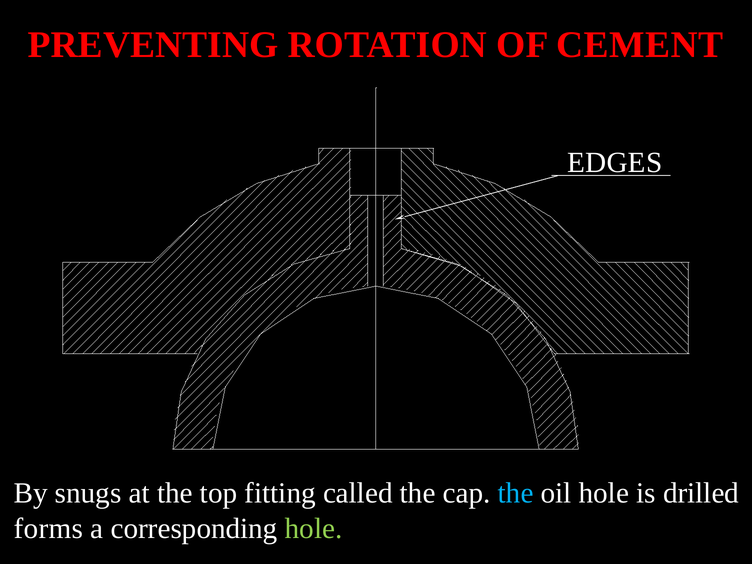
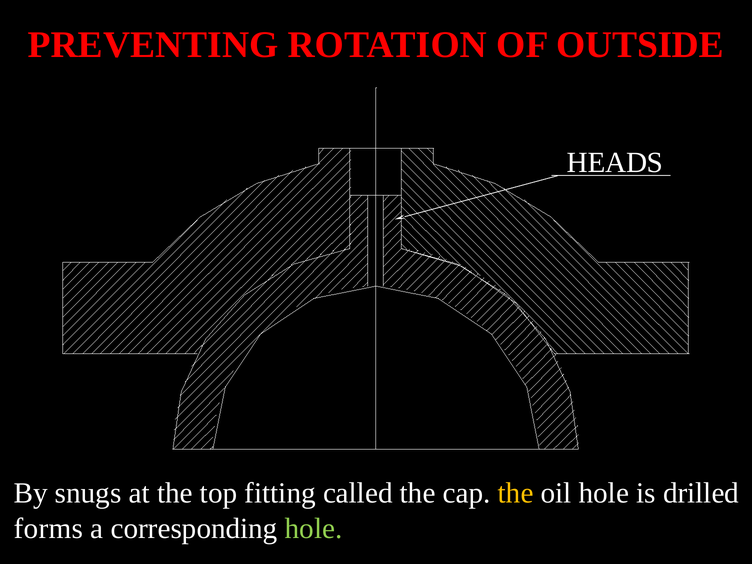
CEMENT: CEMENT -> OUTSIDE
EDGES: EDGES -> HEADS
the at (516, 493) colour: light blue -> yellow
